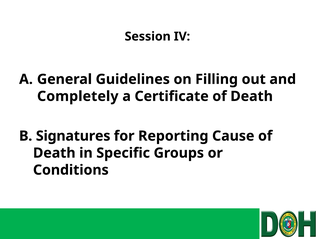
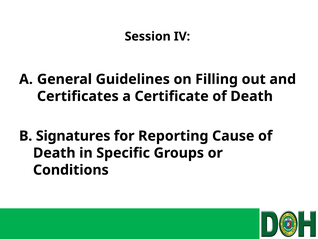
Completely: Completely -> Certificates
